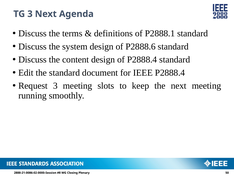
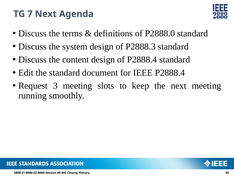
TG 3: 3 -> 7
P2888.1: P2888.1 -> P2888.0
P2888.6: P2888.6 -> P2888.3
